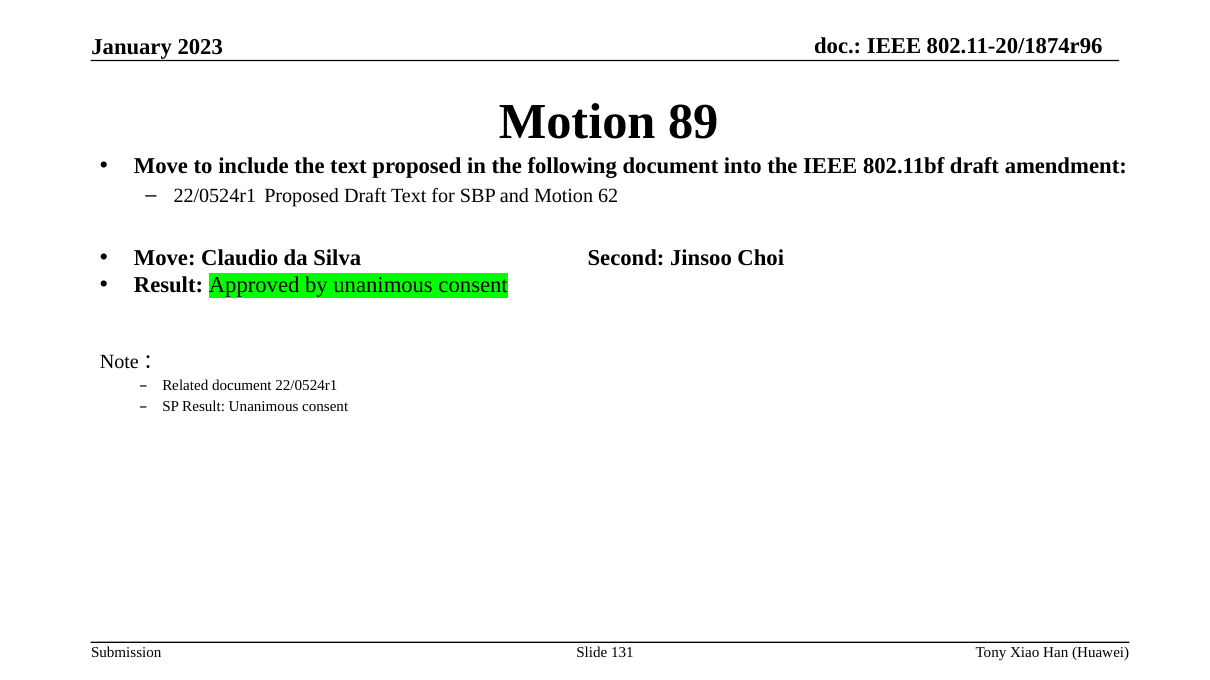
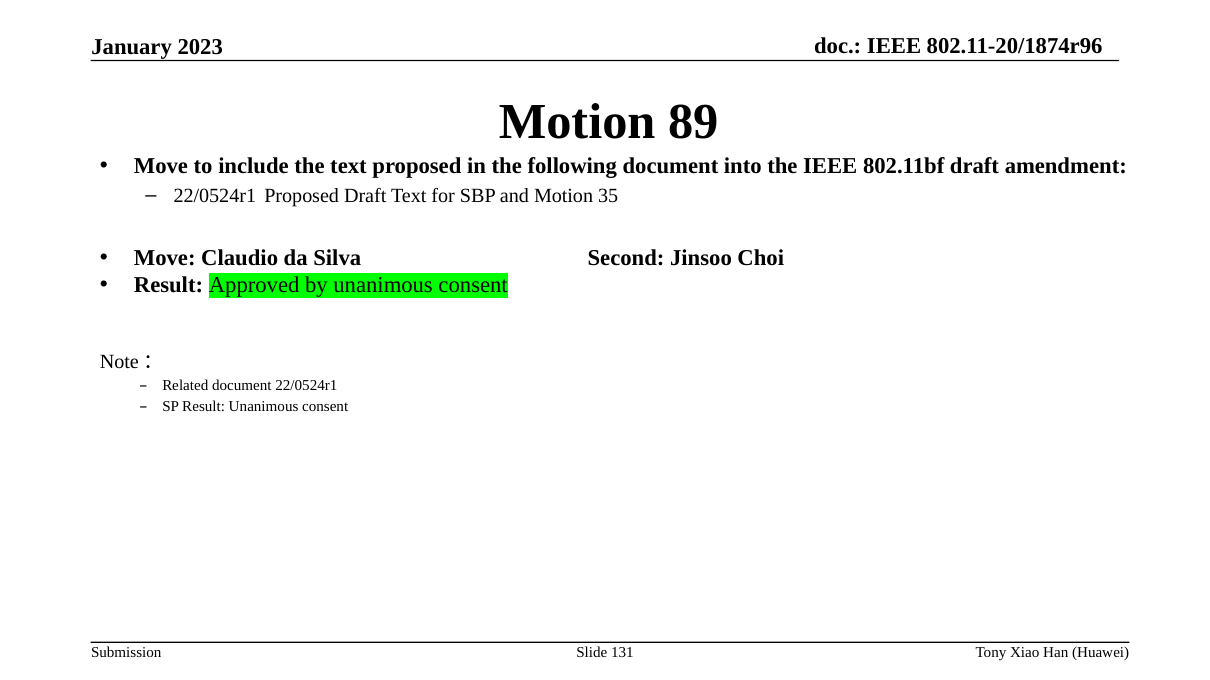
62: 62 -> 35
